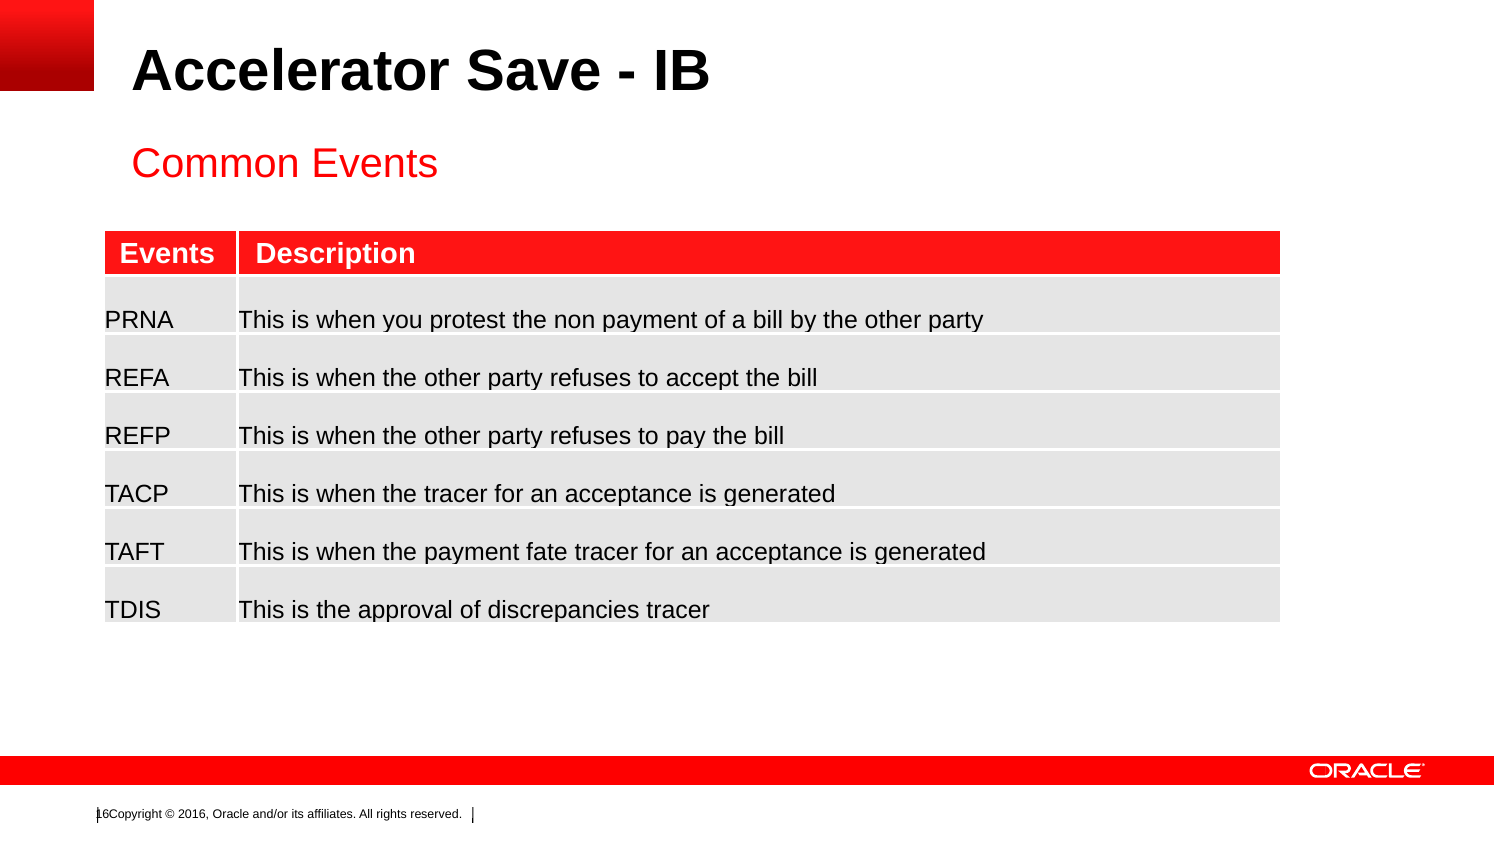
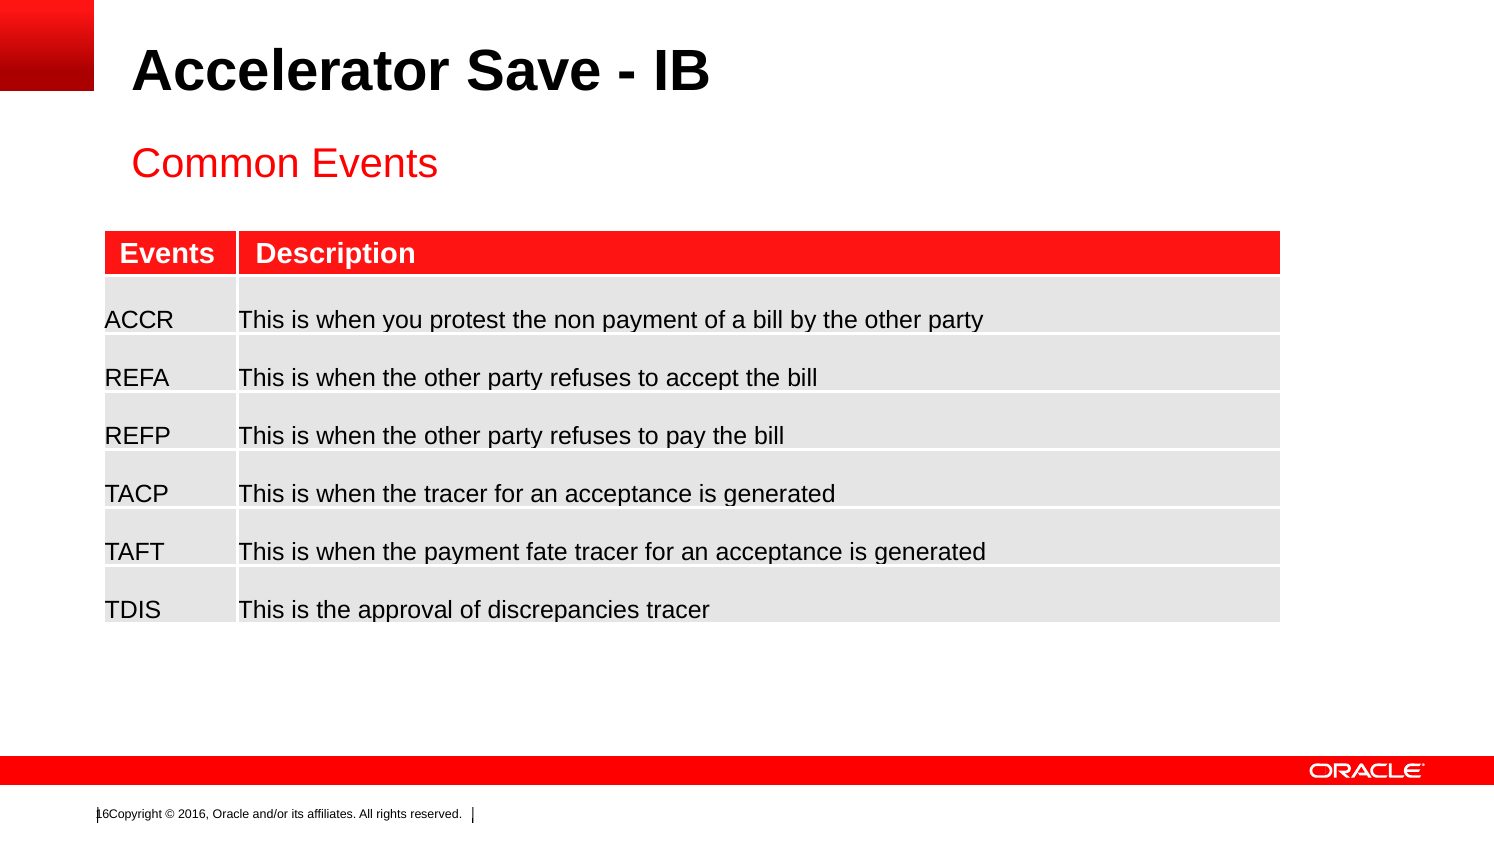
PRNA: PRNA -> ACCR
